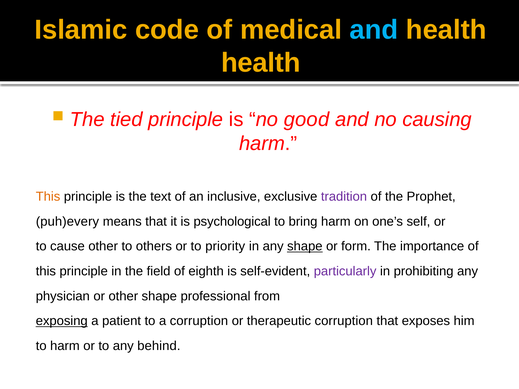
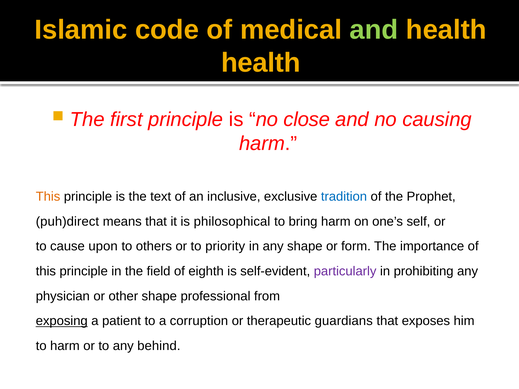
and at (374, 30) colour: light blue -> light green
tied: tied -> first
good: good -> close
tradition colour: purple -> blue
puh)every: puh)every -> puh)direct
psychological: psychological -> philosophical
cause other: other -> upon
shape at (305, 246) underline: present -> none
therapeutic corruption: corruption -> guardians
